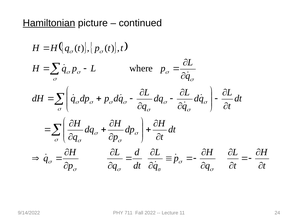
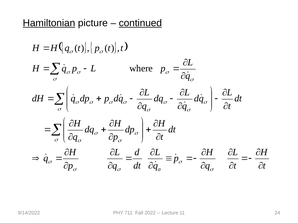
continued underline: none -> present
